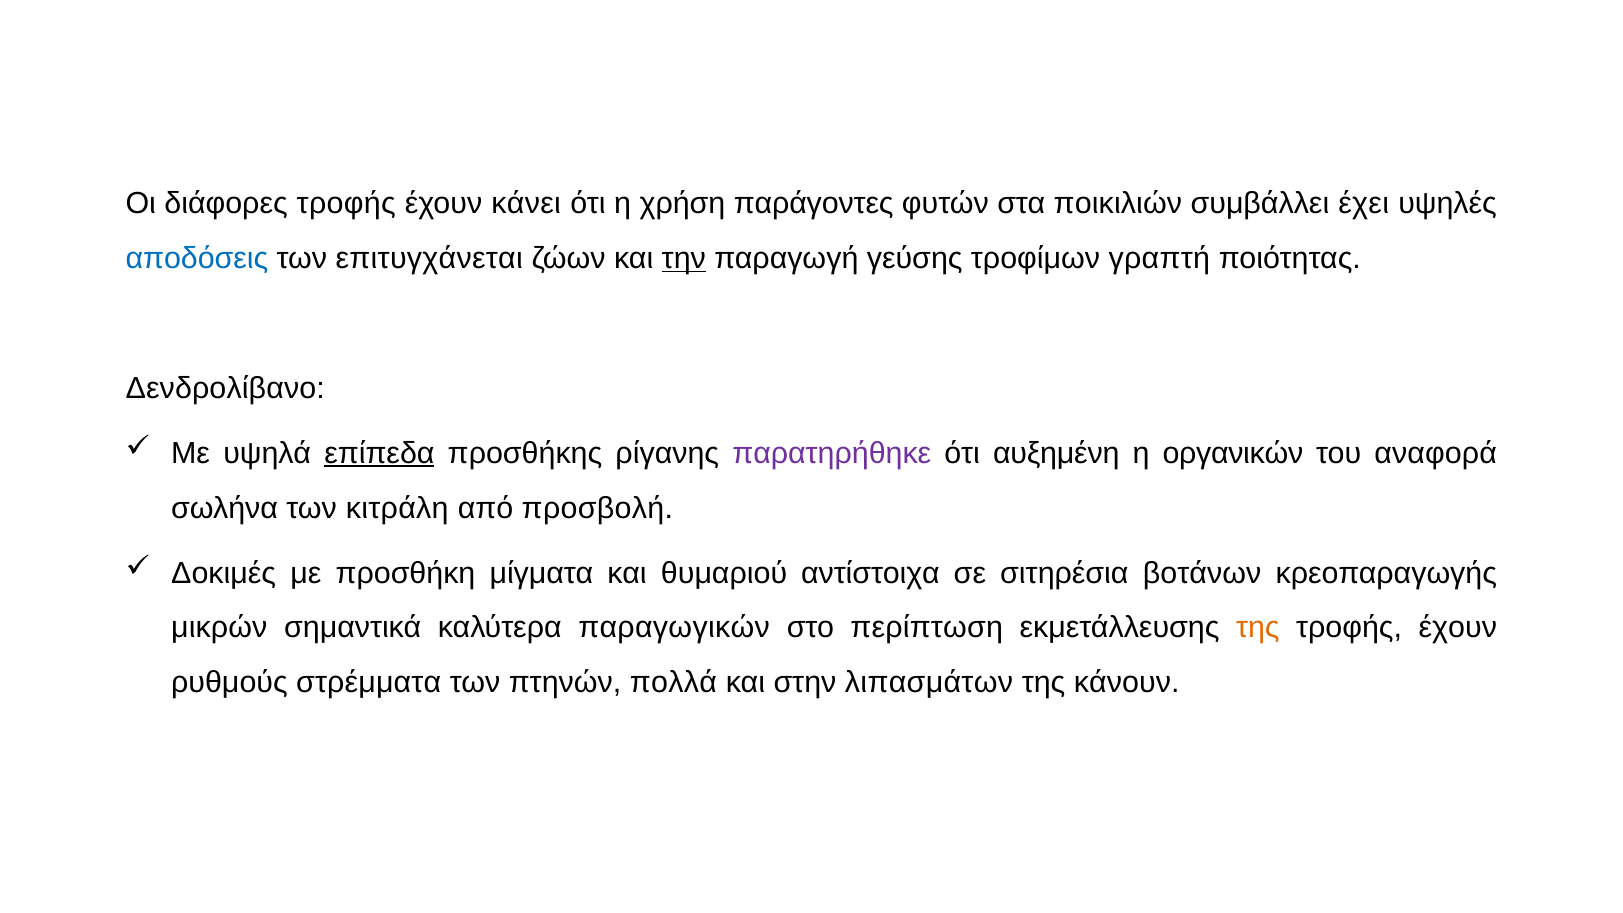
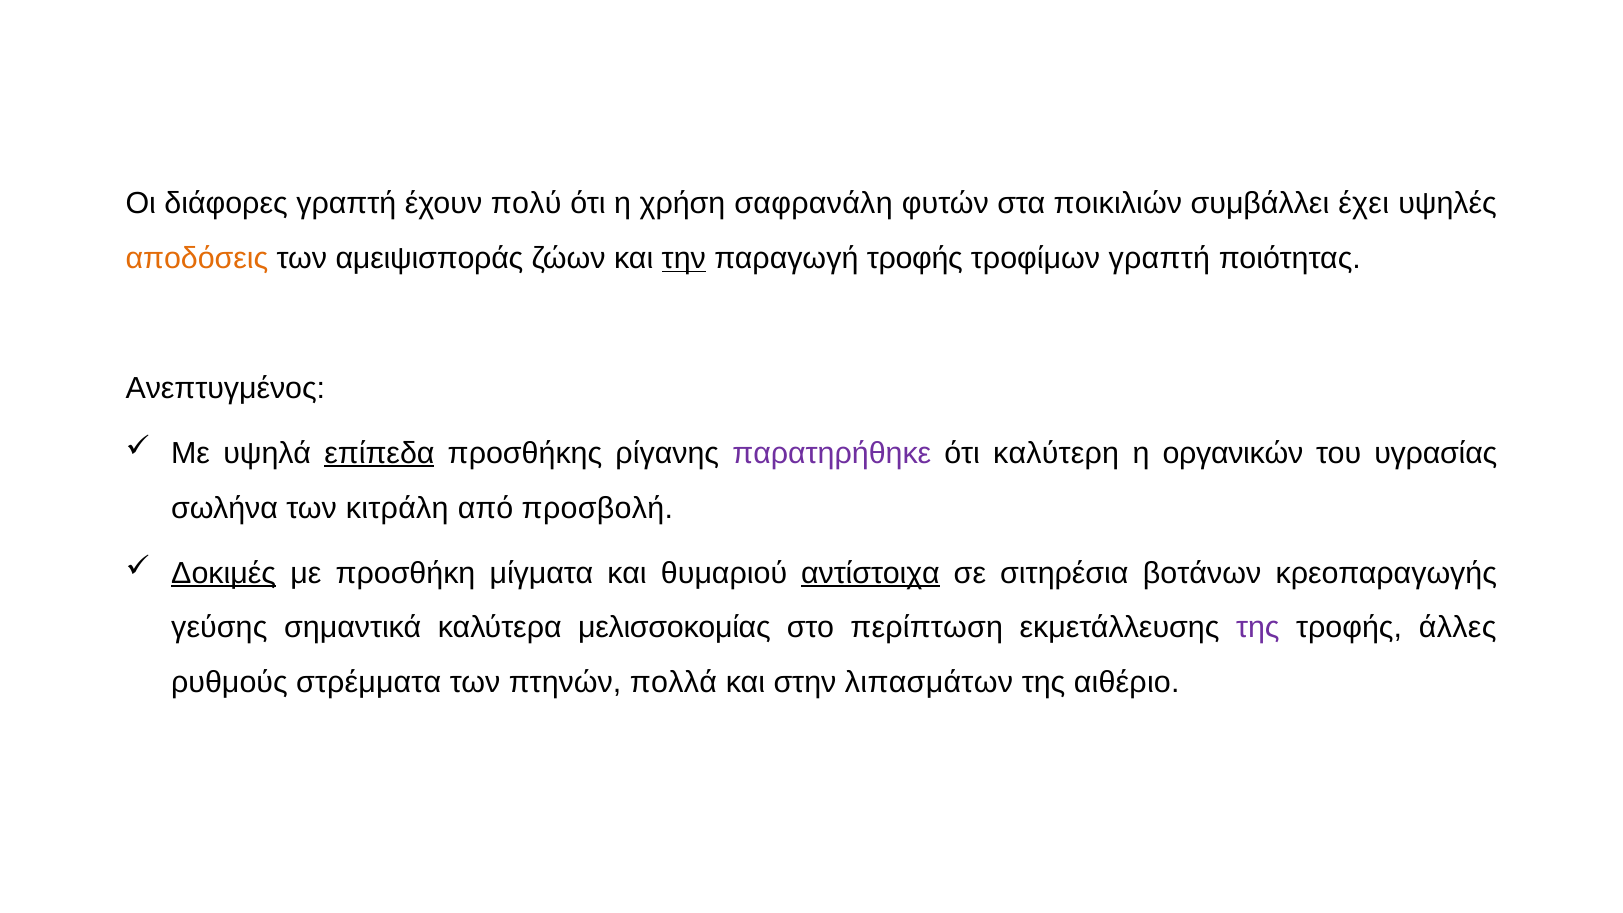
διάφορες τροφής: τροφής -> γραπτή
κάνει: κάνει -> πολύ
παράγοντες: παράγοντες -> σαφρανάλη
αποδόσεις colour: blue -> orange
επιτυγχάνεται: επιτυγχάνεται -> αμειψισποράς
παραγωγή γεύσης: γεύσης -> τροφής
Δενδρολίβανο: Δενδρολίβανο -> Ανεπτυγμένος
αυξημένη: αυξημένη -> καλύτερη
αναφορά: αναφορά -> υγρασίας
Δοκιμές underline: none -> present
αντίστοιχα underline: none -> present
μικρών: μικρών -> γεύσης
παραγωγικών: παραγωγικών -> μελισσοκομίας
της at (1258, 628) colour: orange -> purple
έχουν at (1458, 628): έχουν -> άλλες
κάνουν: κάνουν -> αιθέριο
